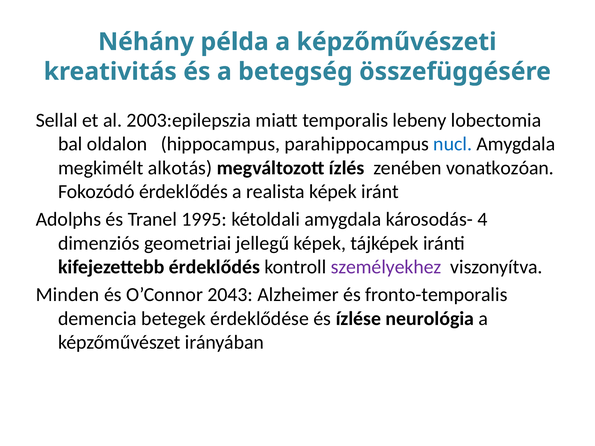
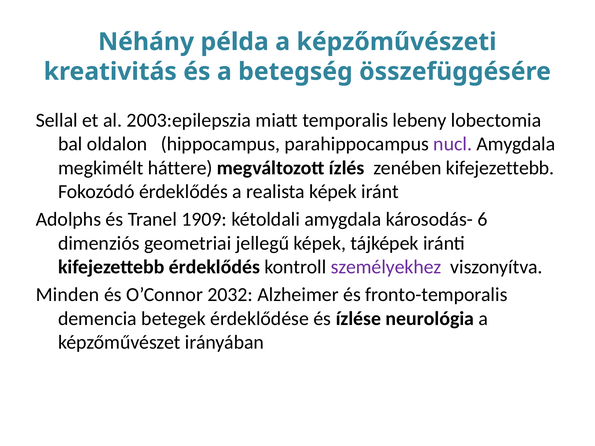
nucl colour: blue -> purple
alkotás: alkotás -> háttere
zenében vonatkozóan: vonatkozóan -> kifejezettebb
1995: 1995 -> 1909
4: 4 -> 6
2043: 2043 -> 2032
